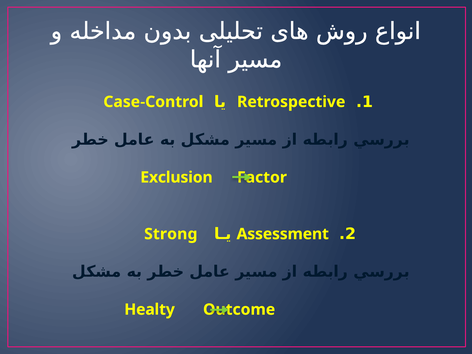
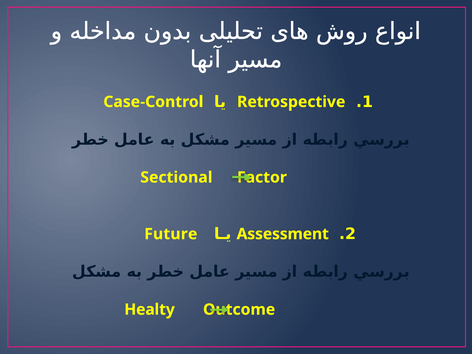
Exclusion: Exclusion -> Sectional
Strong: Strong -> Future
